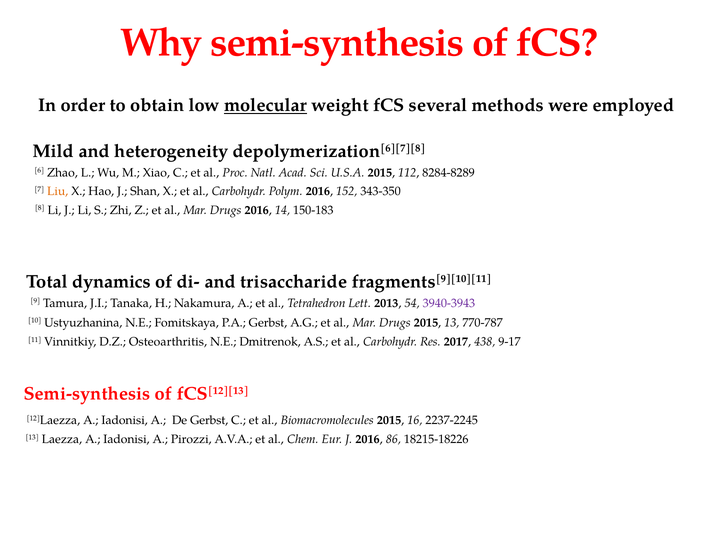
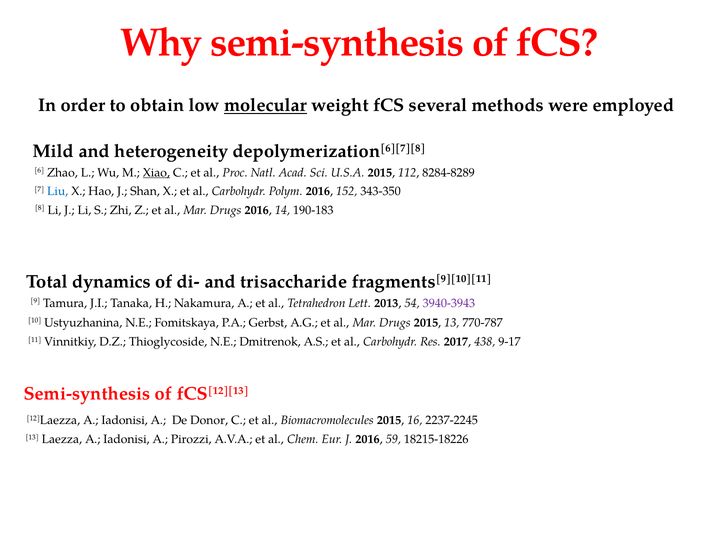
Xiao underline: none -> present
Liu colour: orange -> blue
150-183: 150-183 -> 190-183
Osteoarthritis: Osteoarthritis -> Thioglycoside
De Gerbst: Gerbst -> Donor
86: 86 -> 59
